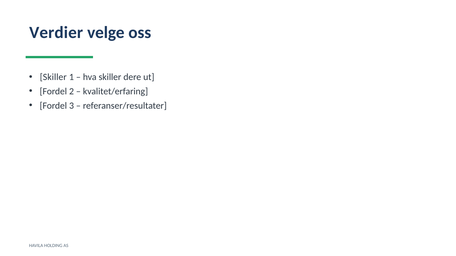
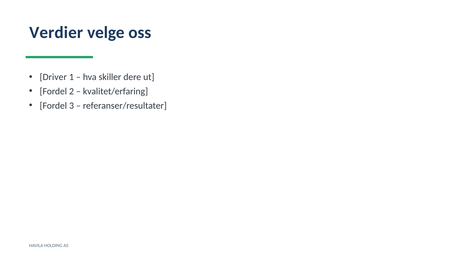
Skiller at (53, 77): Skiller -> Driver
